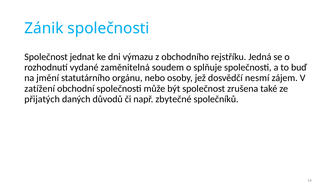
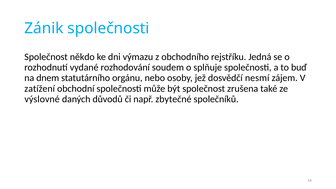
jednat: jednat -> někdo
zaměnitelná: zaměnitelná -> rozhodování
jmění: jmění -> dnem
přijatých: přijatých -> výslovné
